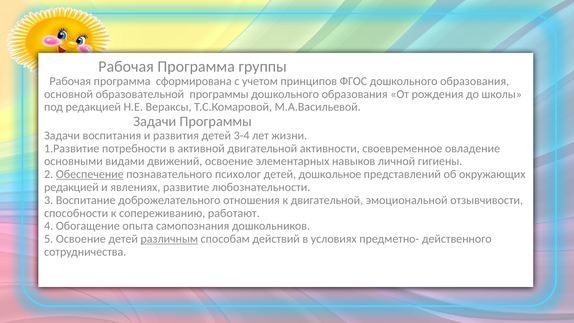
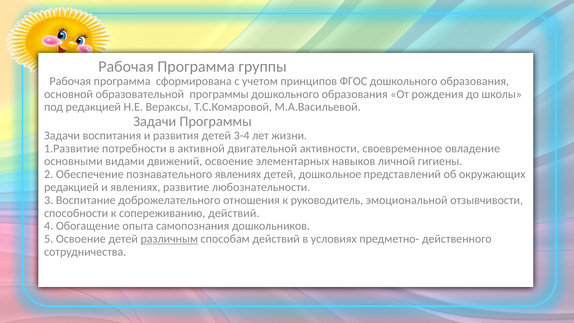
Обеспечение underline: present -> none
познавательного психолог: психолог -> явлениях
к двигательной: двигательной -> руководитель
сопереживанию работают: работают -> действий
